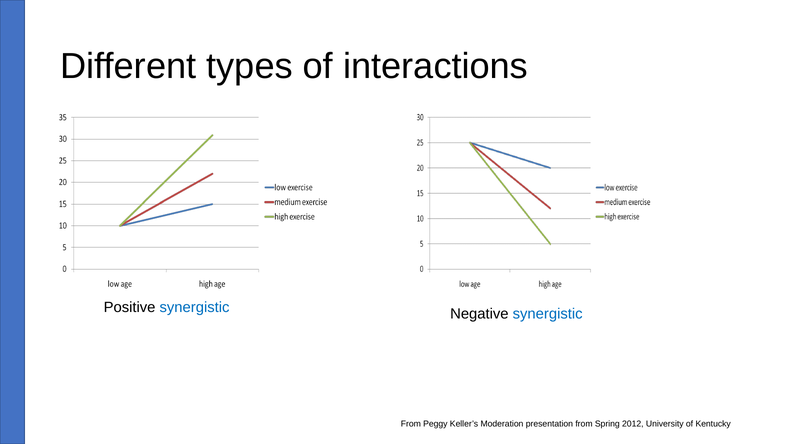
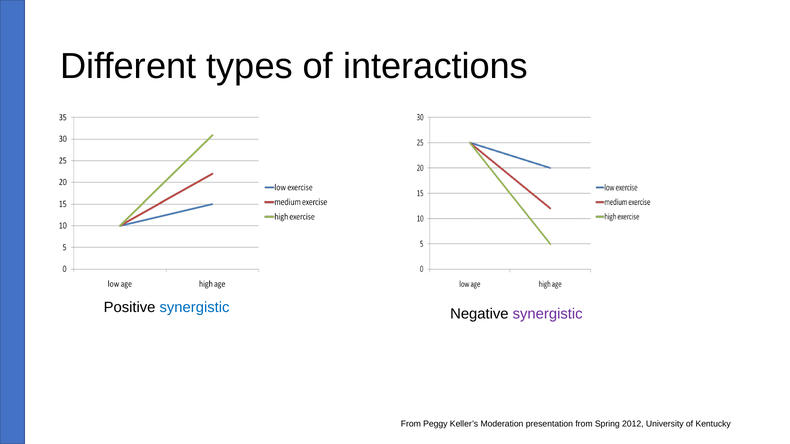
synergistic at (548, 314) colour: blue -> purple
